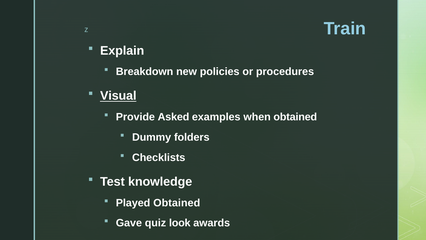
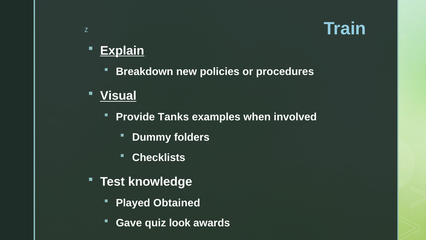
Explain underline: none -> present
Asked: Asked -> Tanks
when obtained: obtained -> involved
